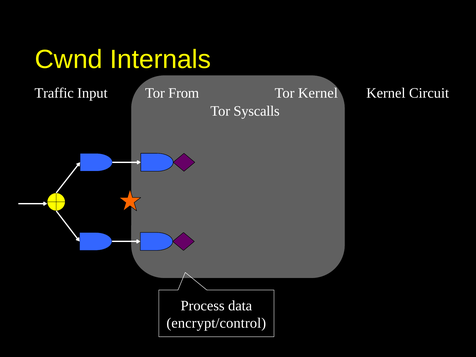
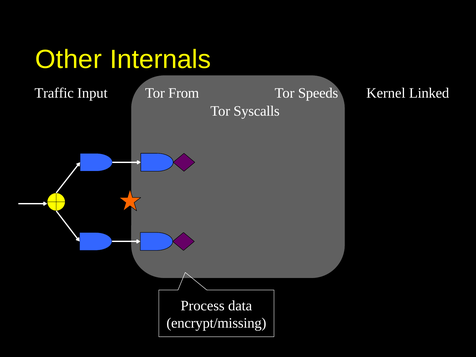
Cwnd: Cwnd -> Other
Tor Kernel: Kernel -> Speeds
Circuit: Circuit -> Linked
encrypt/control: encrypt/control -> encrypt/missing
